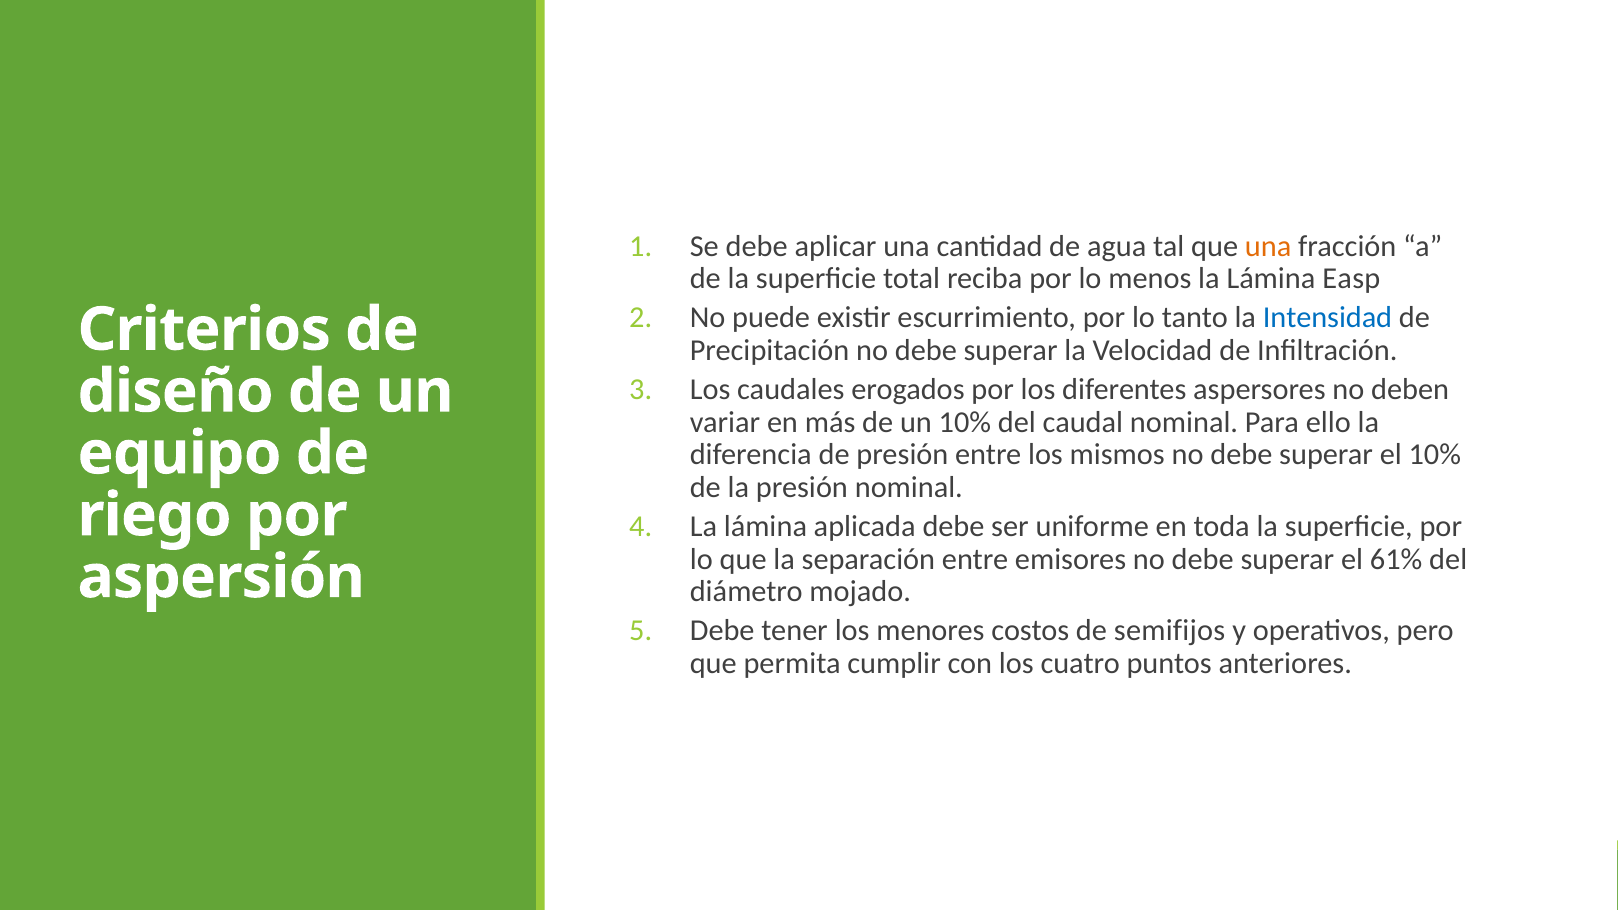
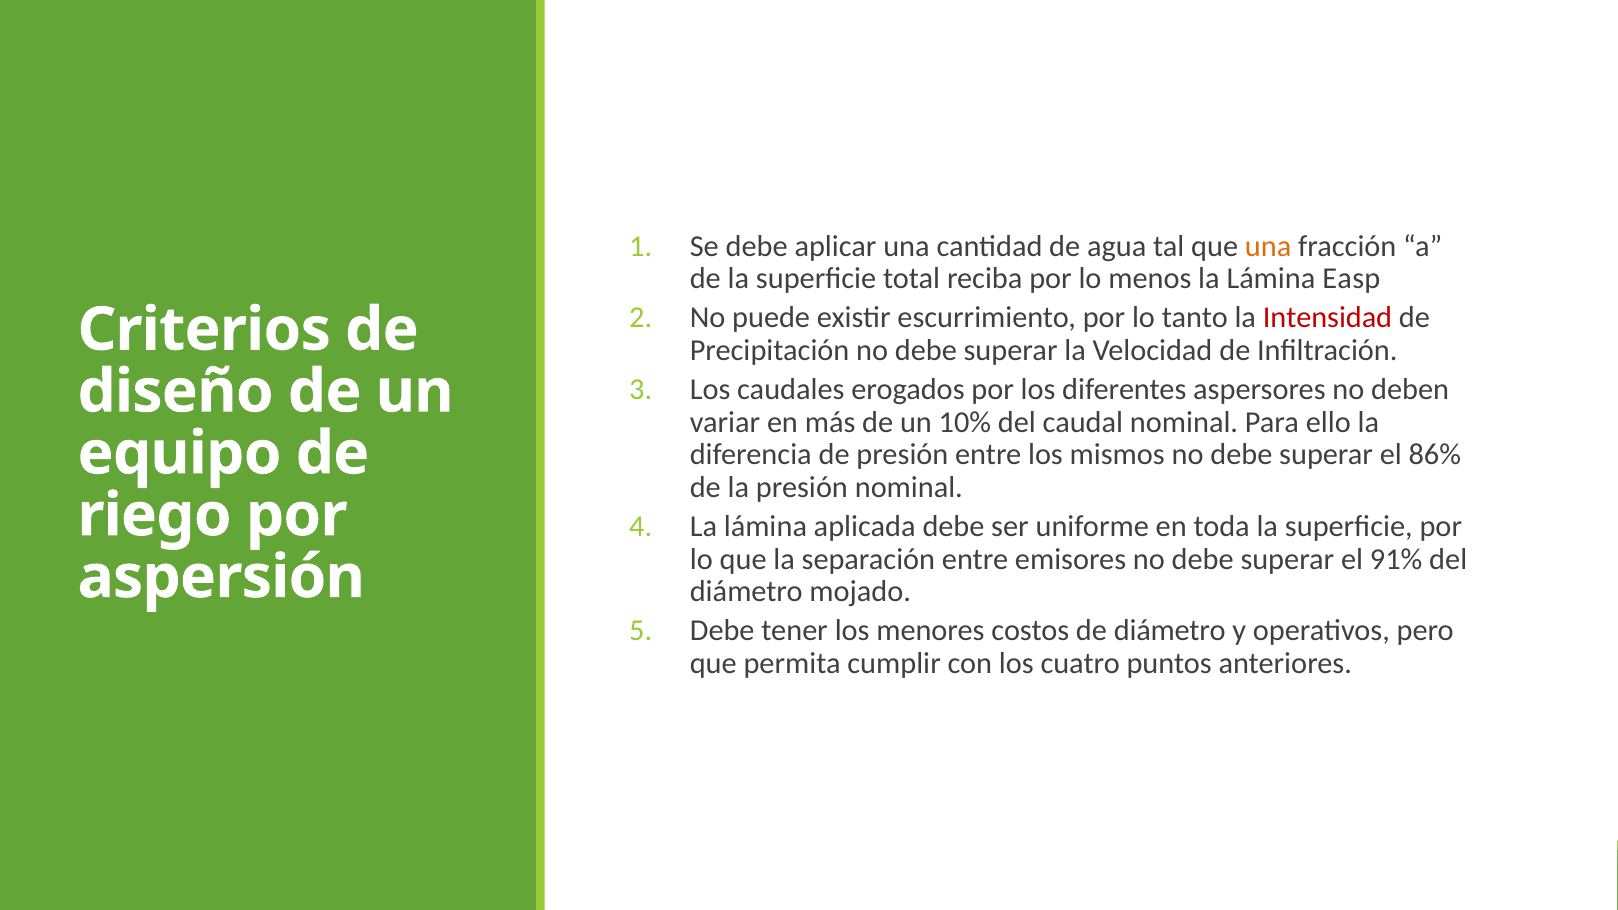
Intensidad colour: blue -> red
el 10%: 10% -> 86%
61%: 61% -> 91%
de semifijos: semifijos -> diámetro
